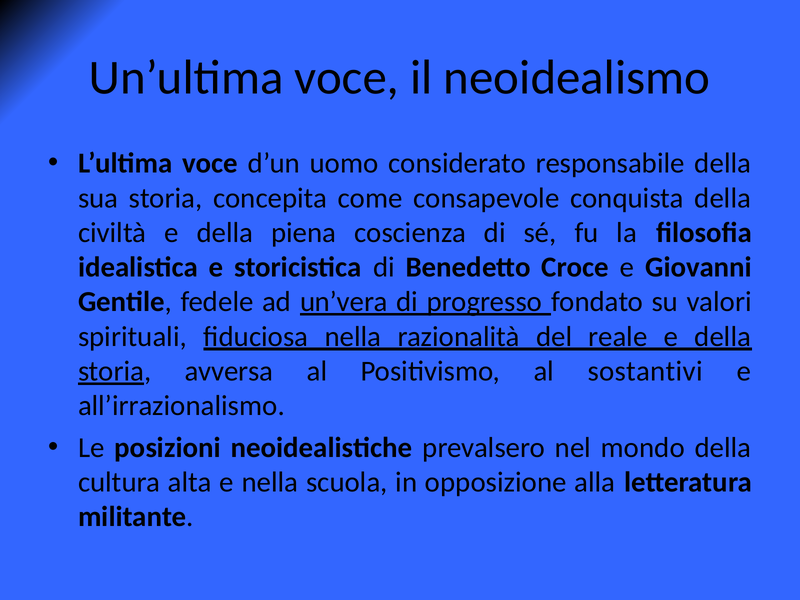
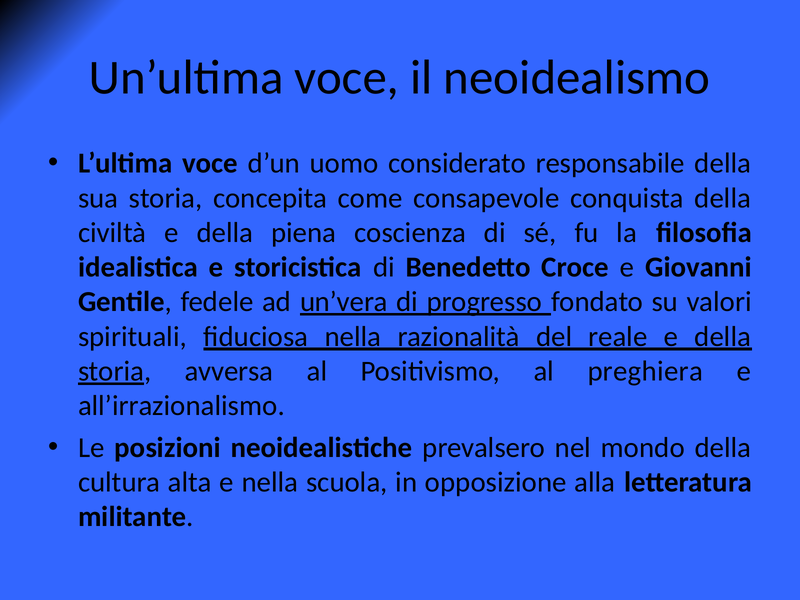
sostantivi: sostantivi -> preghiera
